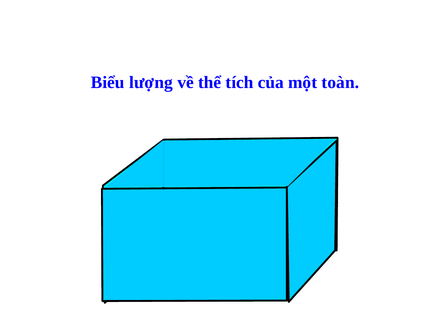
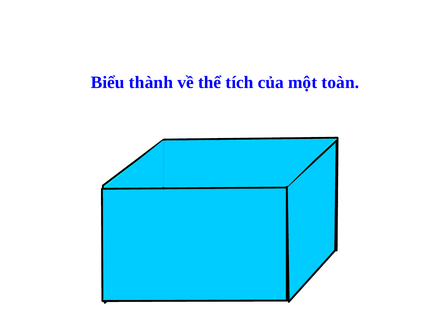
lượng: lượng -> thành
